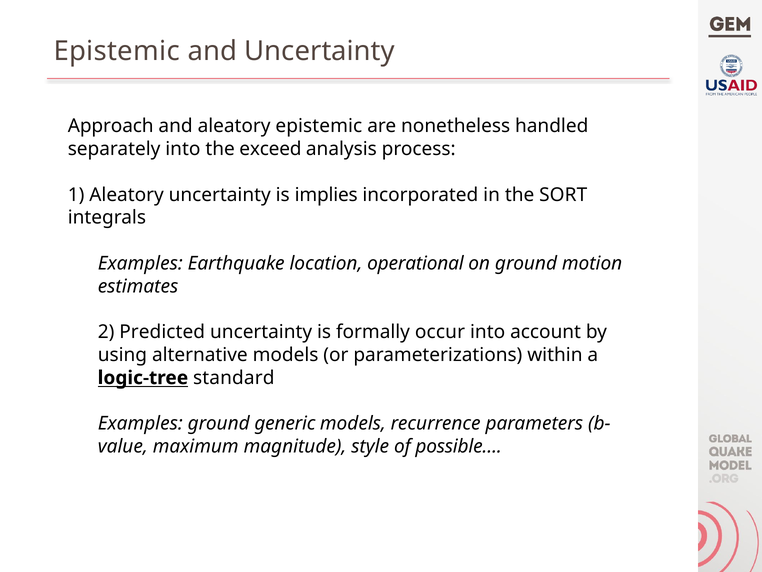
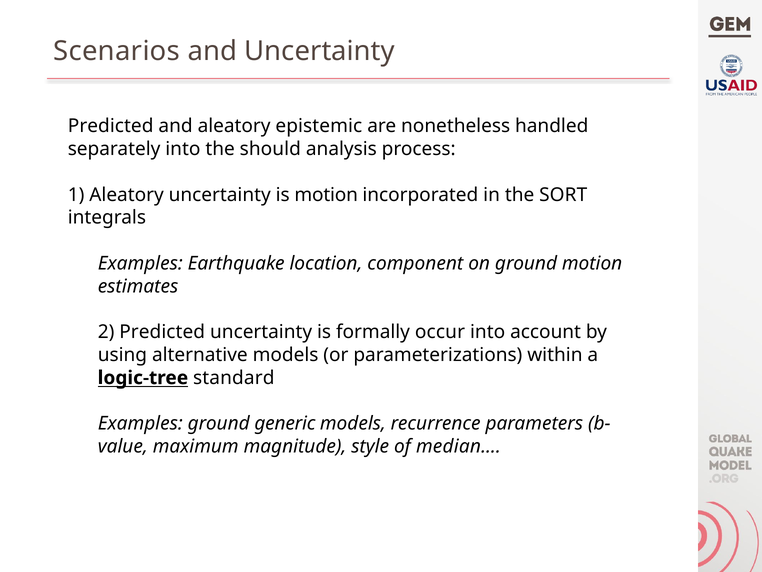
Epistemic at (117, 51): Epistemic -> Scenarios
Approach at (111, 126): Approach -> Predicted
exceed: exceed -> should
is implies: implies -> motion
operational: operational -> component
possible…: possible… -> median…
